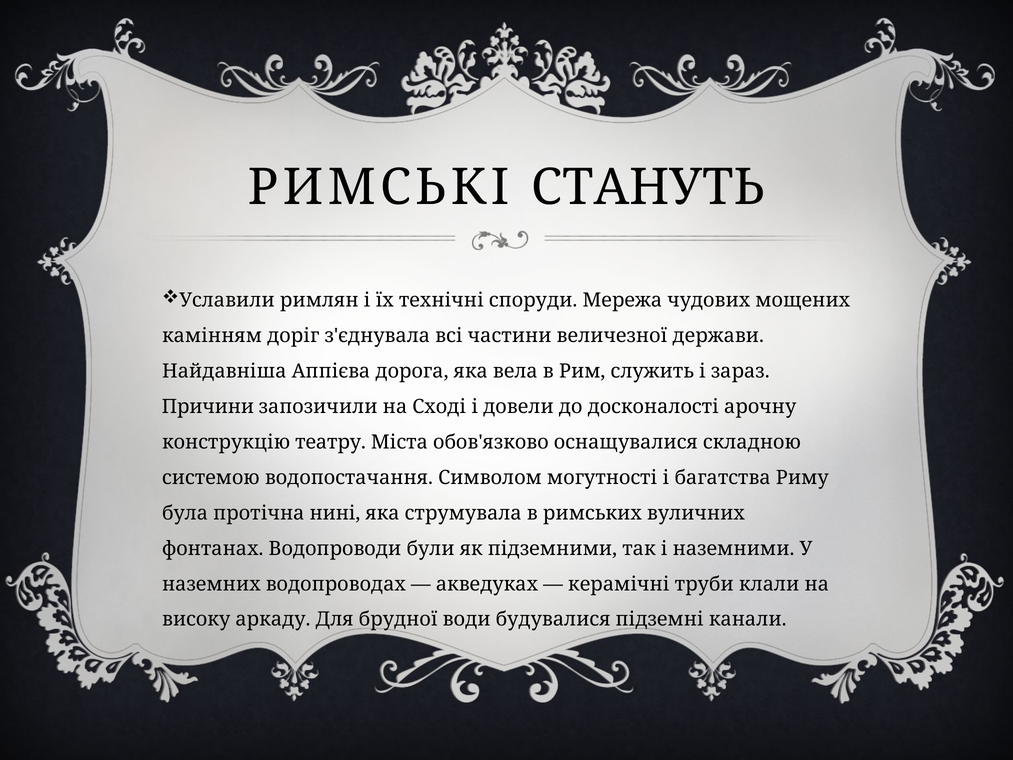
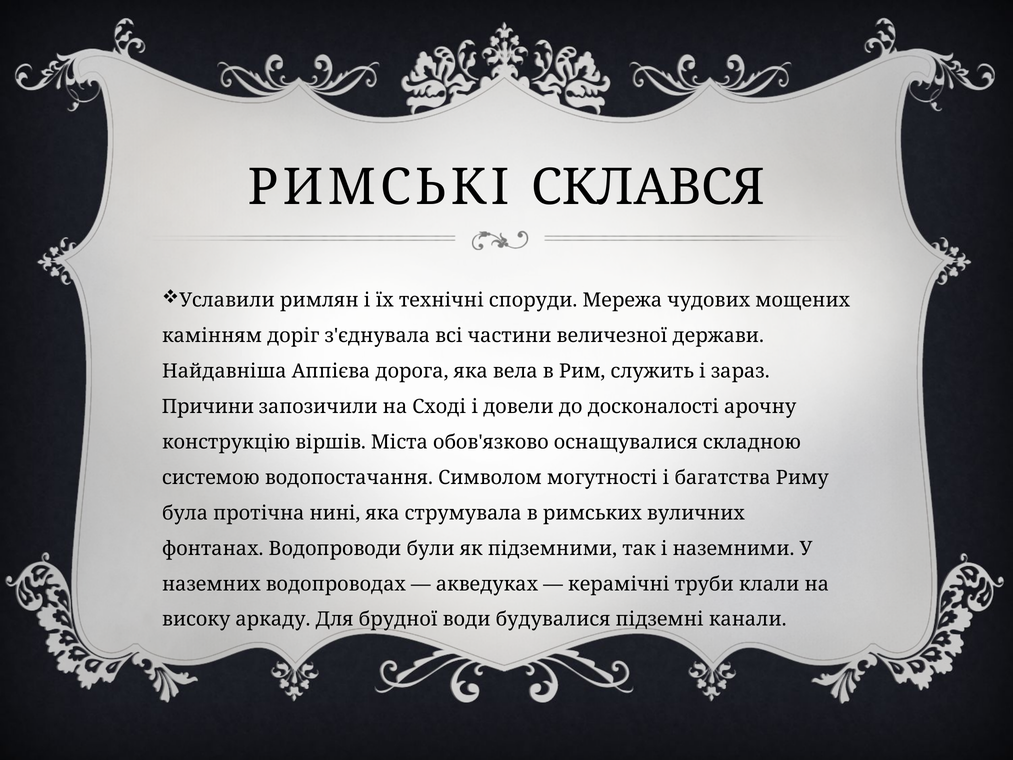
СТАНУТЬ: СТАНУТЬ -> СКЛАВСЯ
театру: театру -> віршів
